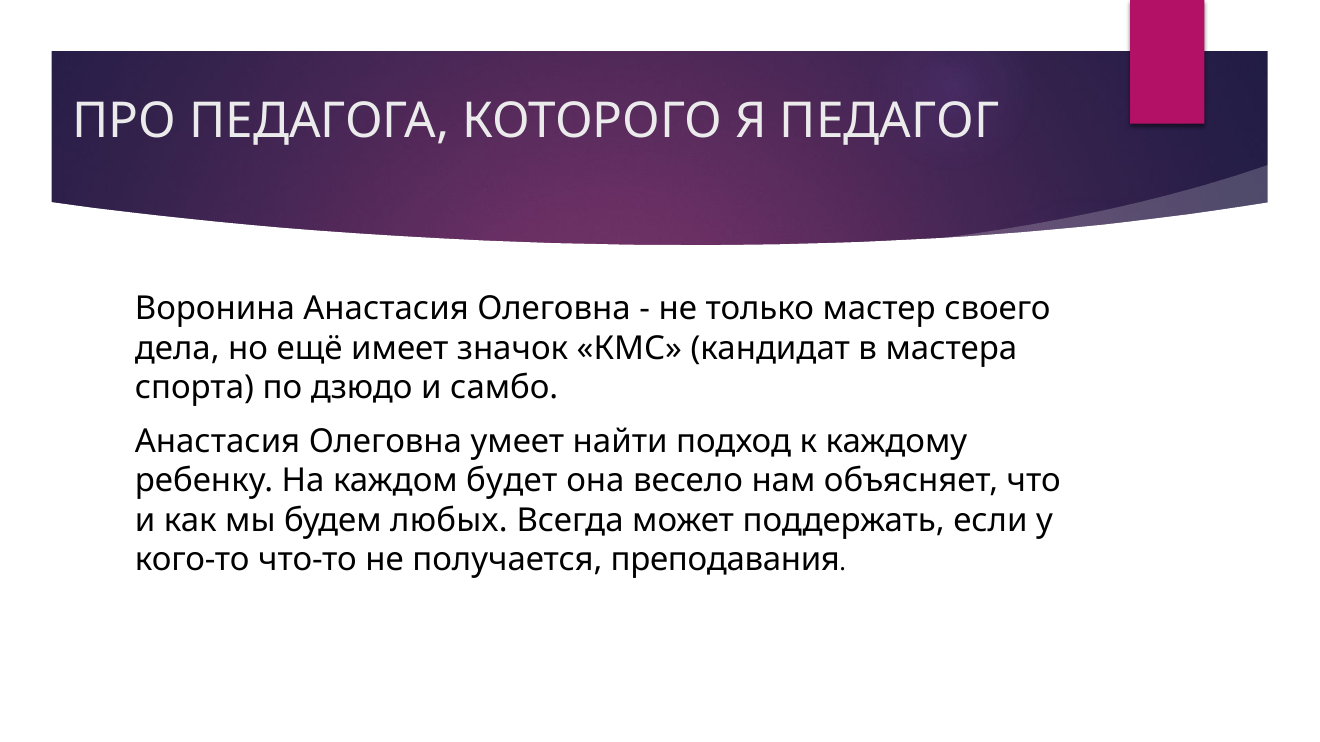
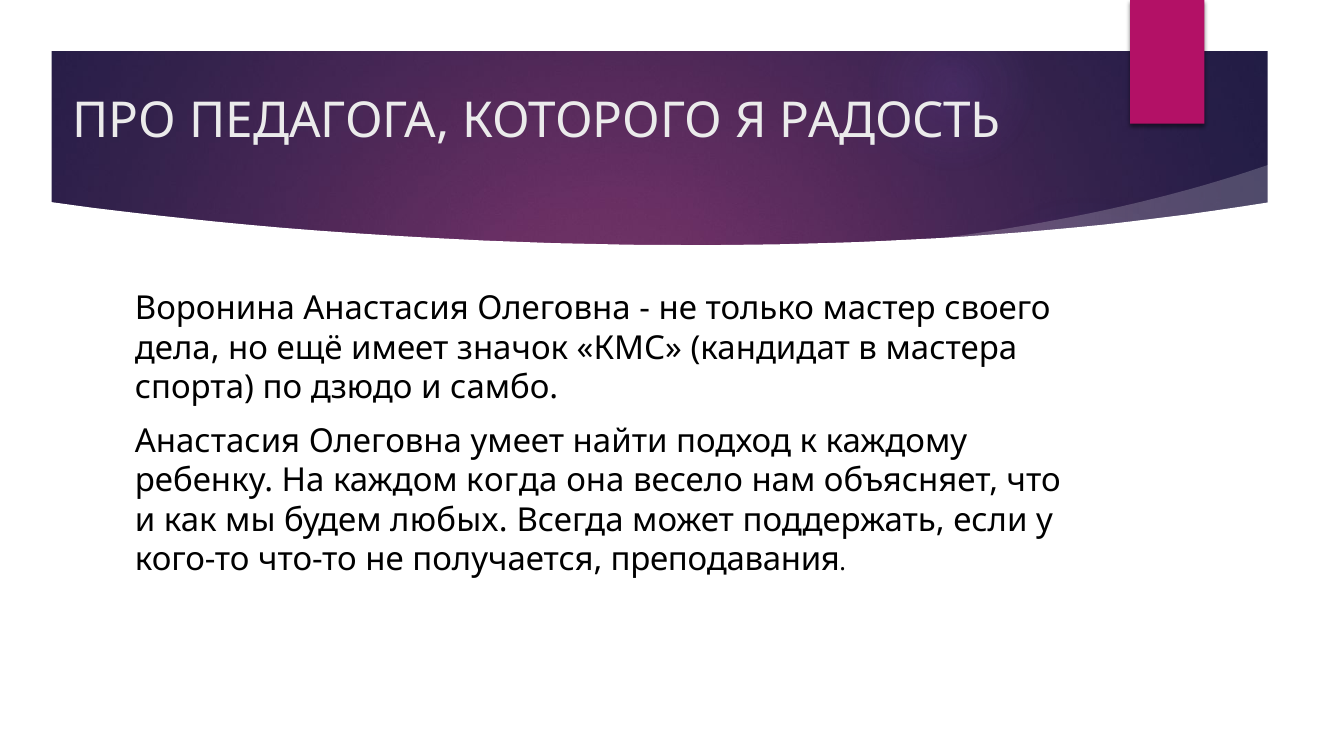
ПЕДАГОГ: ПЕДАГОГ -> РАДОСТЬ
будет: будет -> когда
